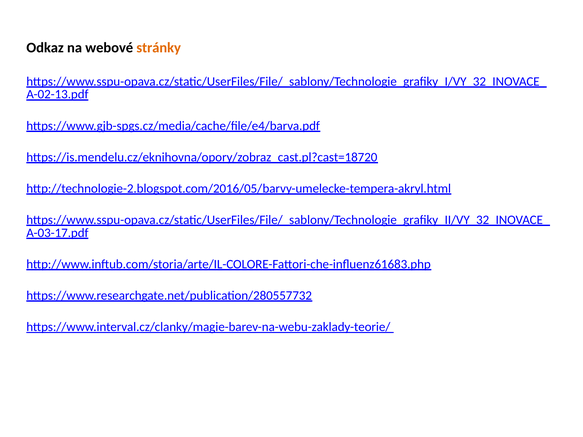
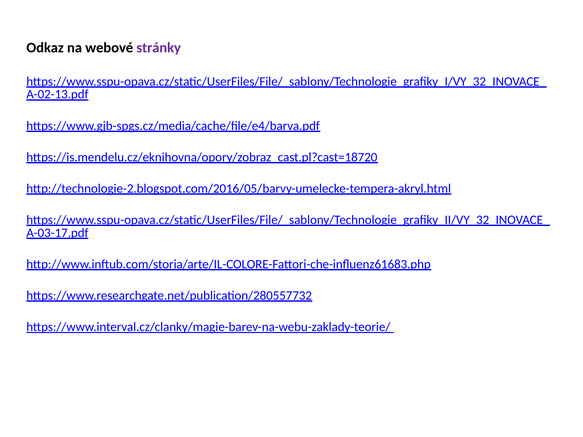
stránky colour: orange -> purple
